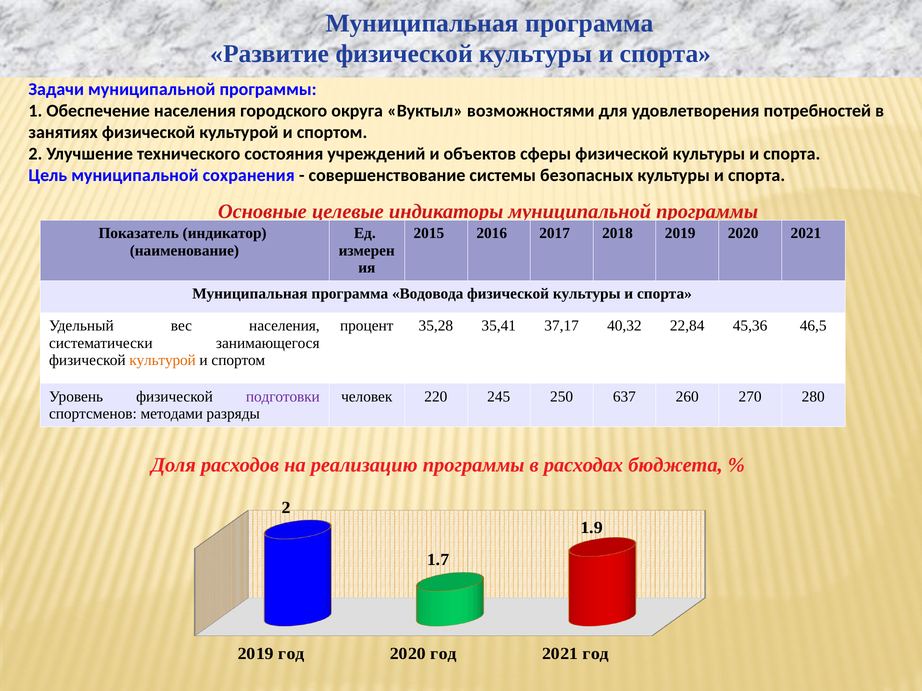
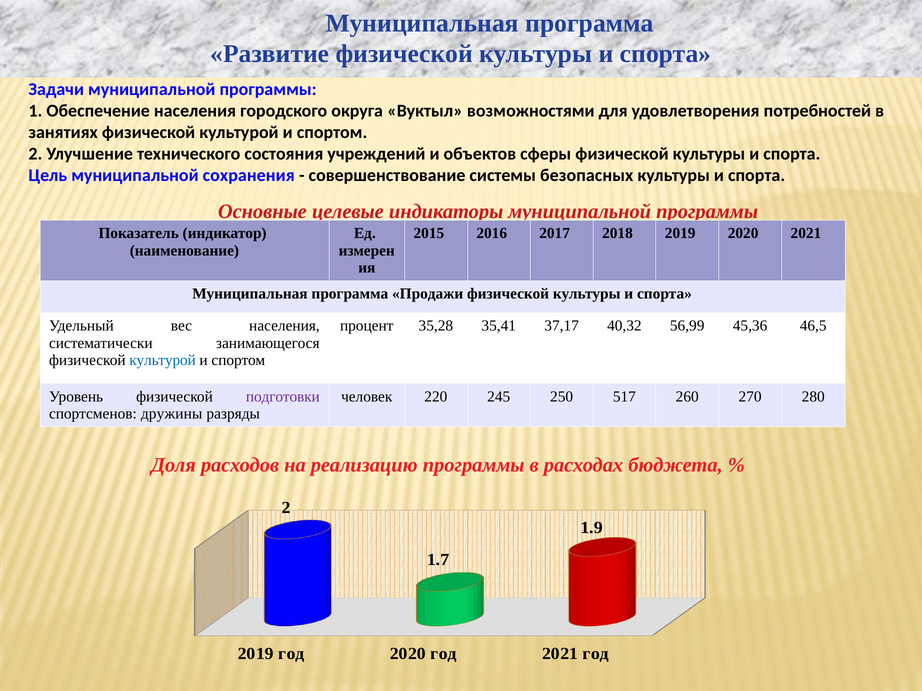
Водовода: Водовода -> Продажи
22,84: 22,84 -> 56,99
культурой at (163, 360) colour: orange -> blue
637: 637 -> 517
методами: методами -> дружины
